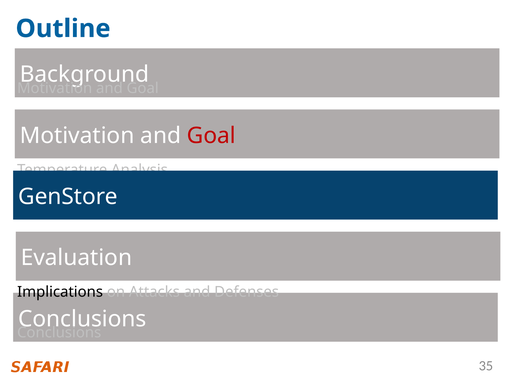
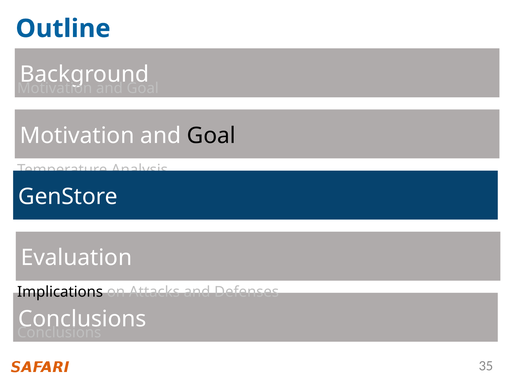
Goal at (211, 136) colour: red -> black
